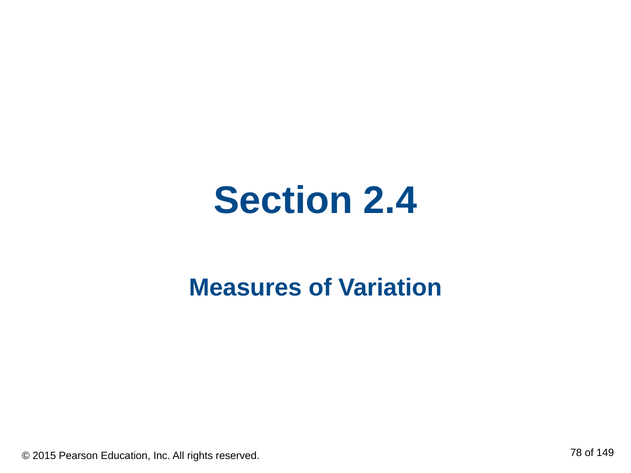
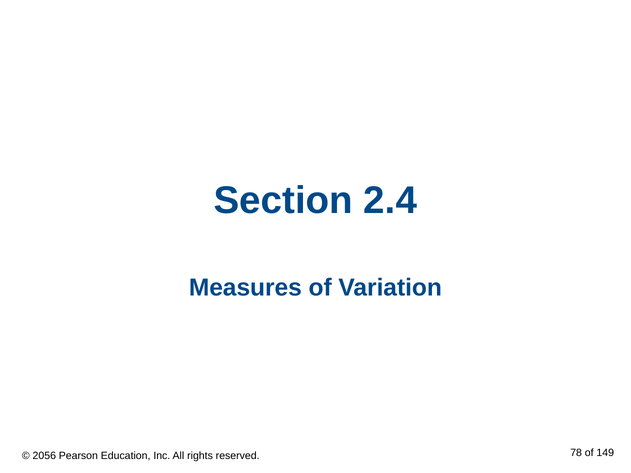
2015: 2015 -> 2056
